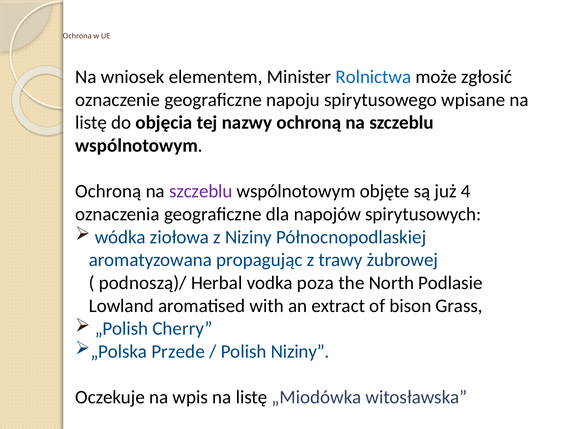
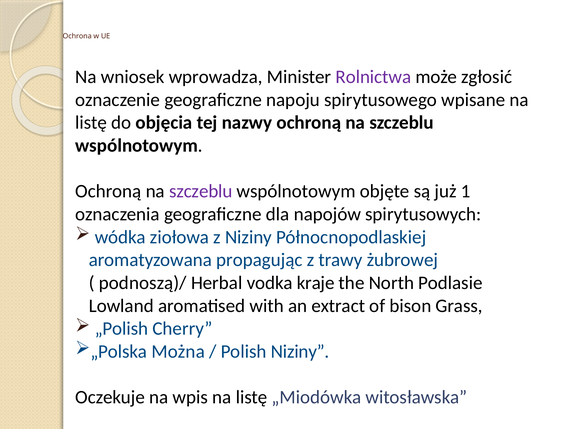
elementem: elementem -> wprowadza
Rolnictwa colour: blue -> purple
4: 4 -> 1
poza: poza -> kraje
Przede: Przede -> Można
